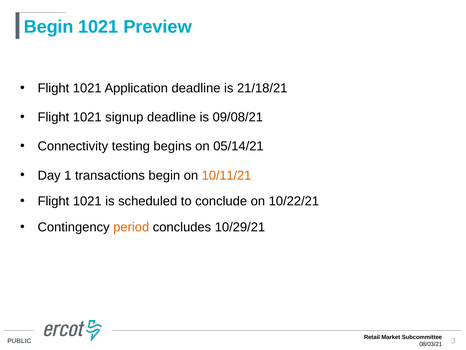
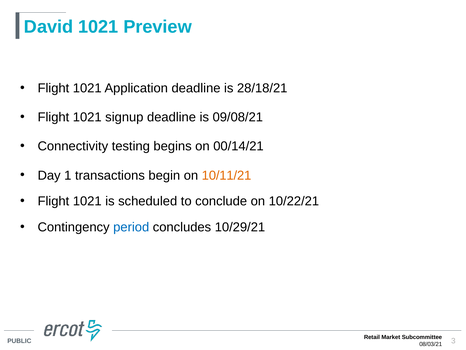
Begin at (49, 27): Begin -> David
21/18/21: 21/18/21 -> 28/18/21
05/14/21: 05/14/21 -> 00/14/21
period colour: orange -> blue
